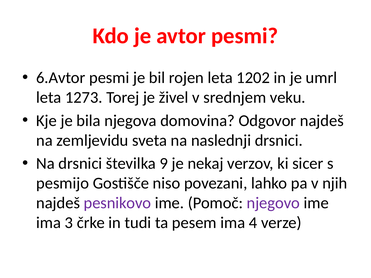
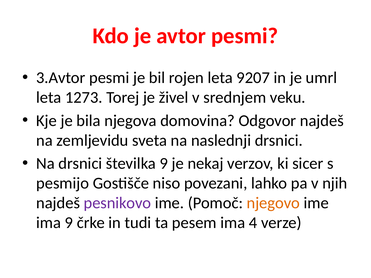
6.Avtor: 6.Avtor -> 3.Avtor
1202: 1202 -> 9207
njegovo colour: purple -> orange
ima 3: 3 -> 9
